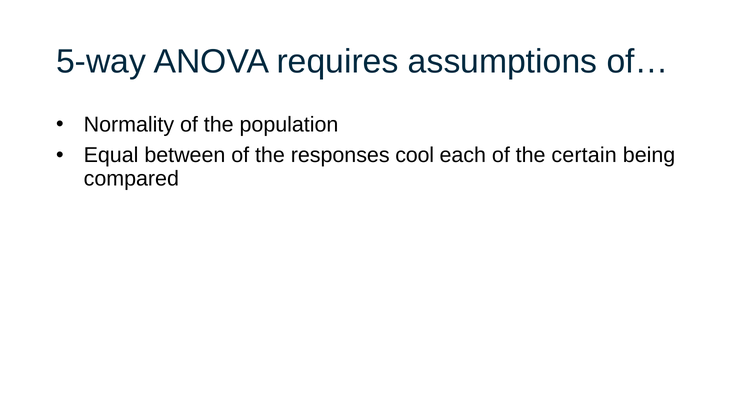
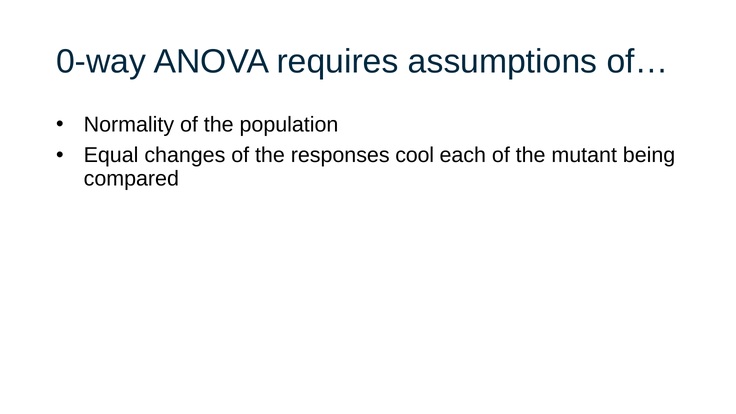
5-way: 5-way -> 0-way
between: between -> changes
certain: certain -> mutant
